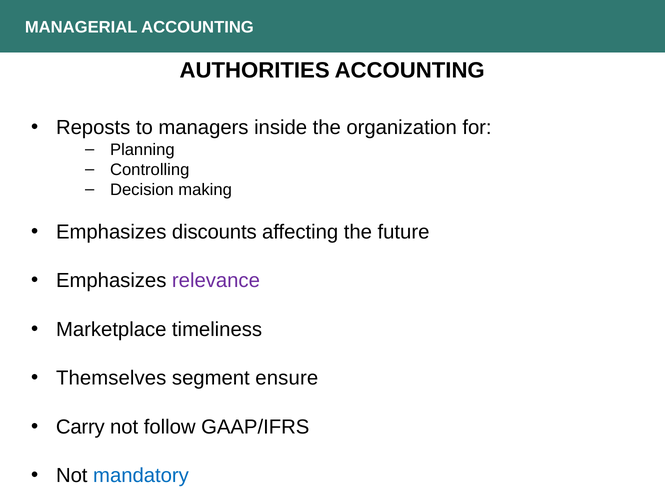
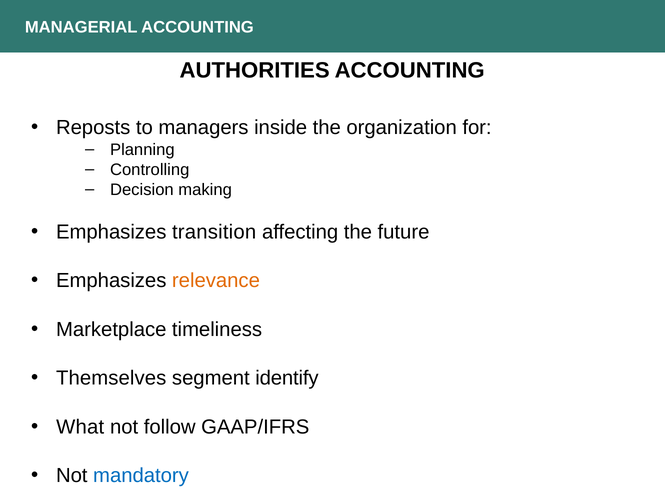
discounts: discounts -> transition
relevance colour: purple -> orange
ensure: ensure -> identify
Carry: Carry -> What
